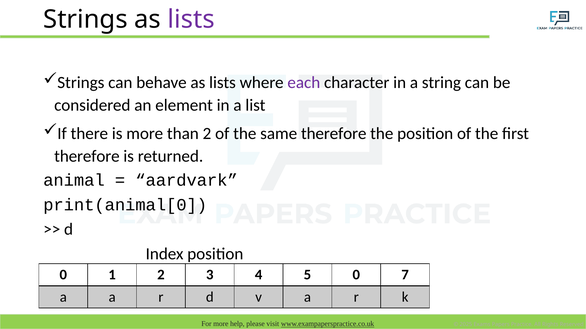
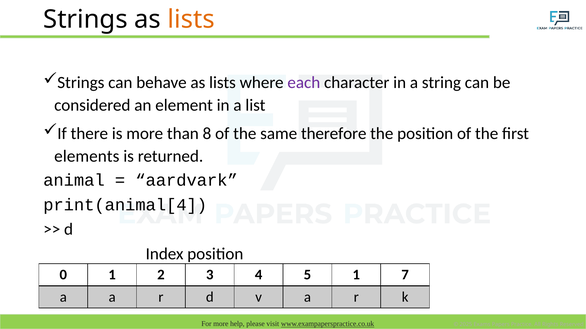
lists at (191, 19) colour: purple -> orange
than 2: 2 -> 8
therefore at (87, 156): therefore -> elements
print(animal[0: print(animal[0 -> print(animal[4
5 0: 0 -> 1
